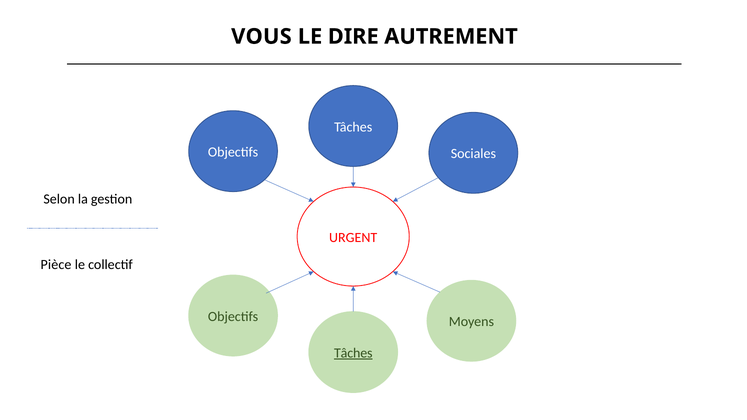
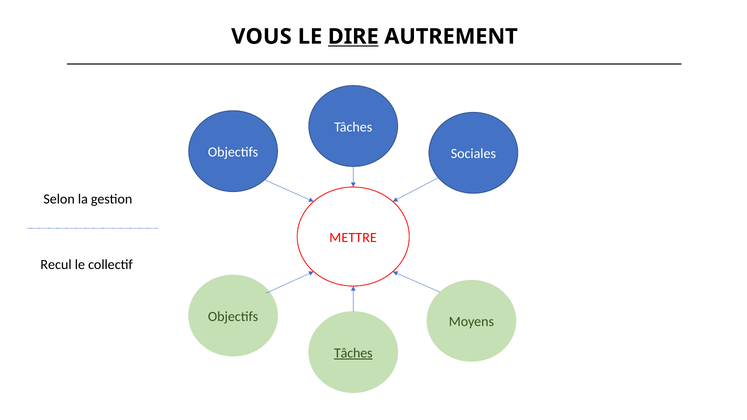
DIRE underline: none -> present
URGENT: URGENT -> METTRE
Pièce: Pièce -> Recul
